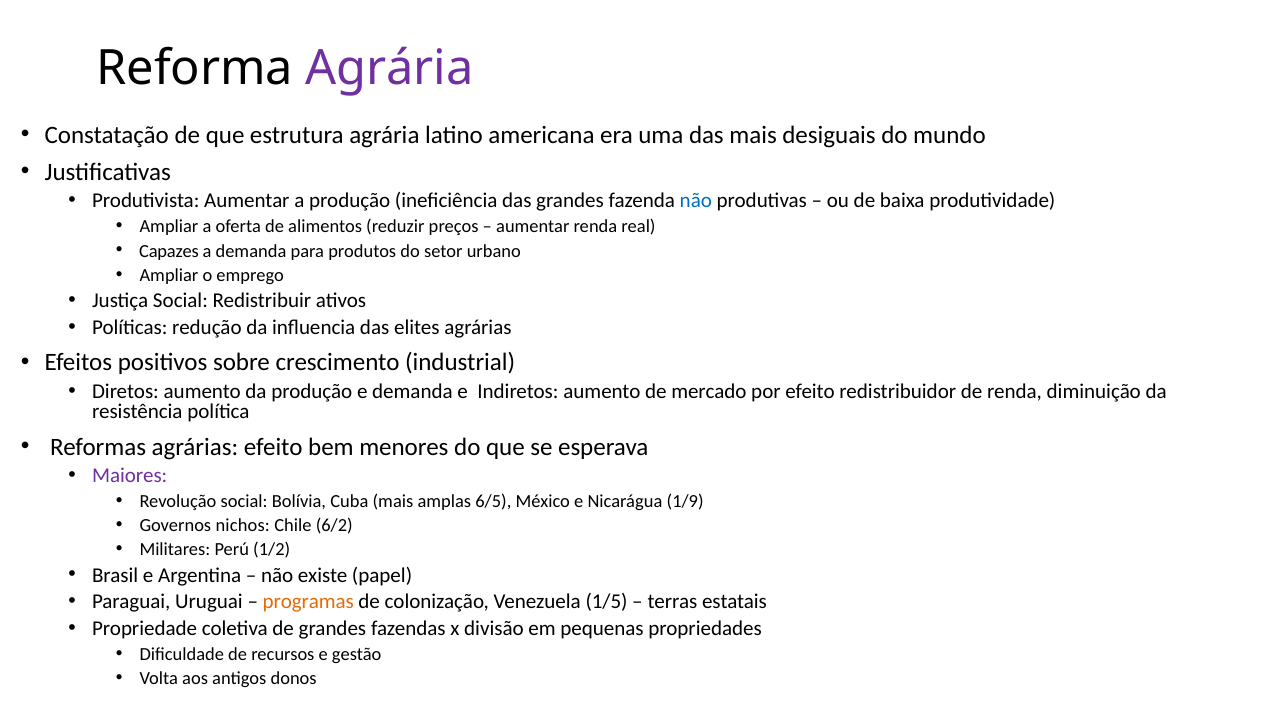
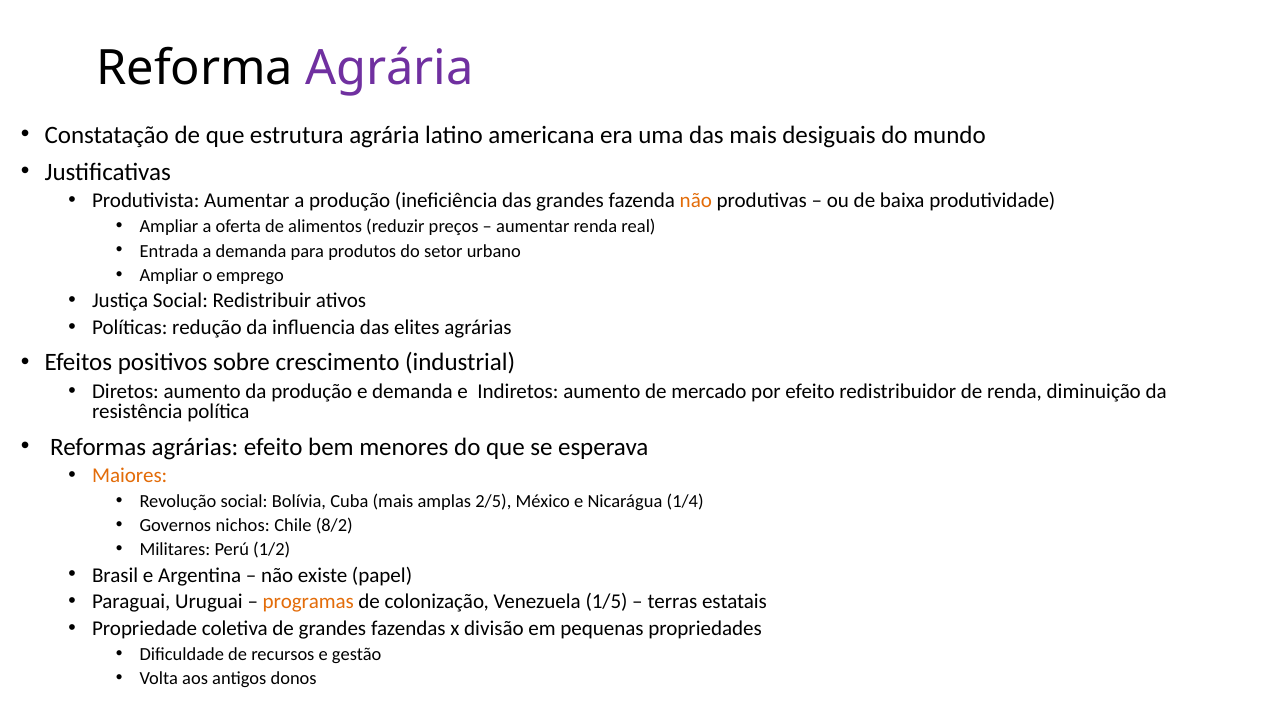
não at (696, 201) colour: blue -> orange
Capazes: Capazes -> Entrada
Maiores colour: purple -> orange
6/5: 6/5 -> 2/5
1/9: 1/9 -> 1/4
6/2: 6/2 -> 8/2
